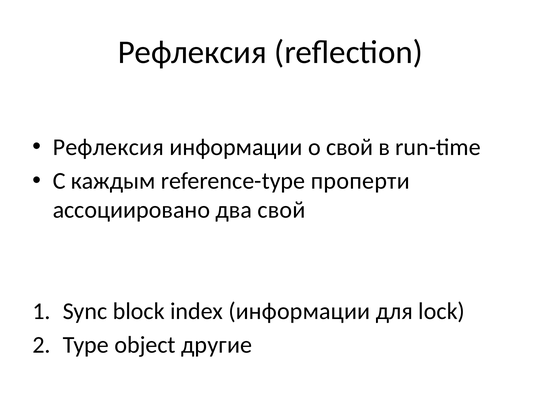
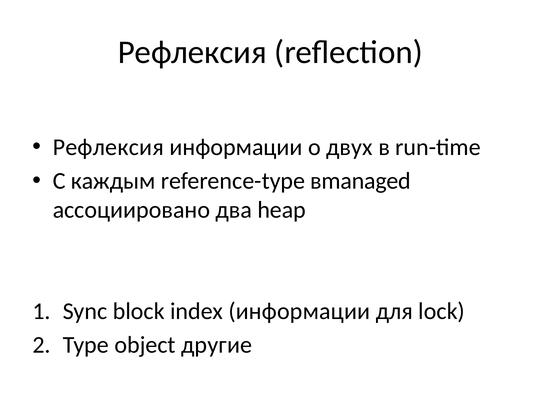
о свой: свой -> двух
проперти: проперти -> вmanaged
два свой: свой -> heap
